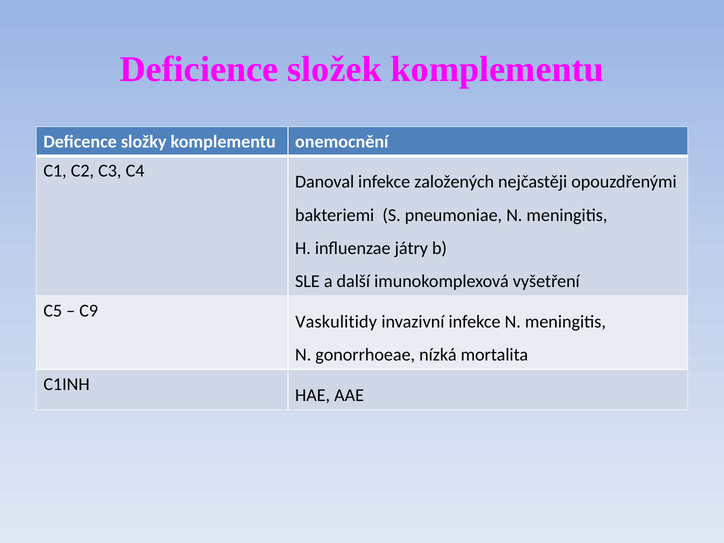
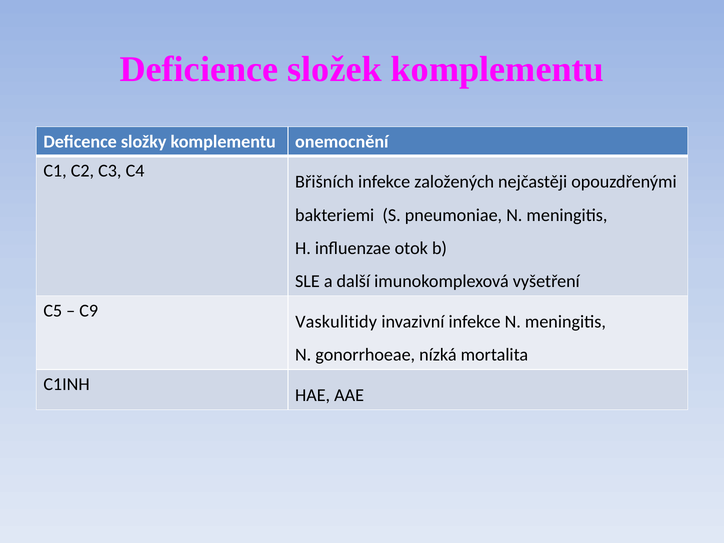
Danoval: Danoval -> Břišních
játry: játry -> otok
